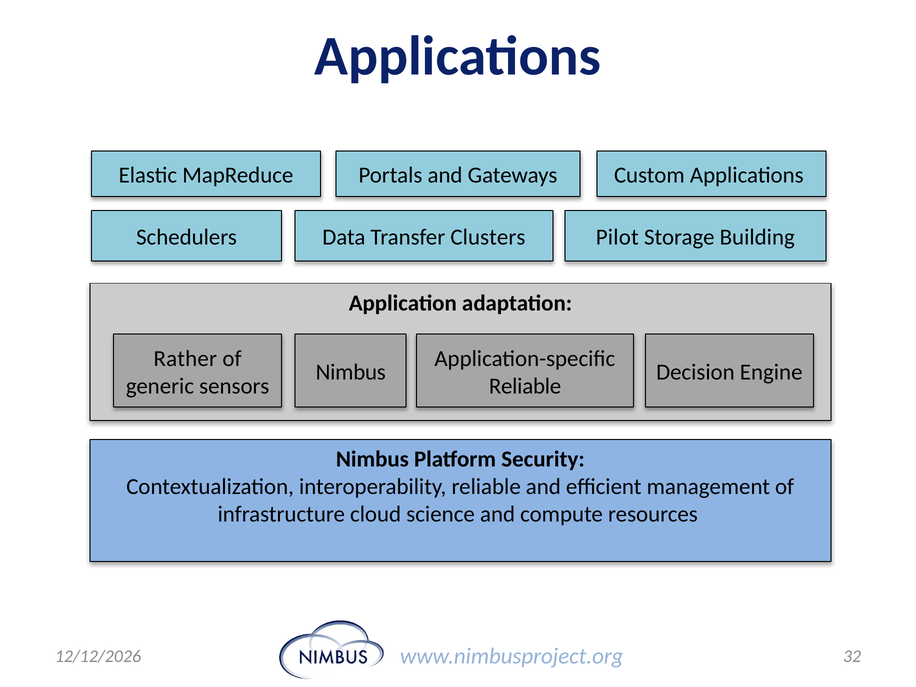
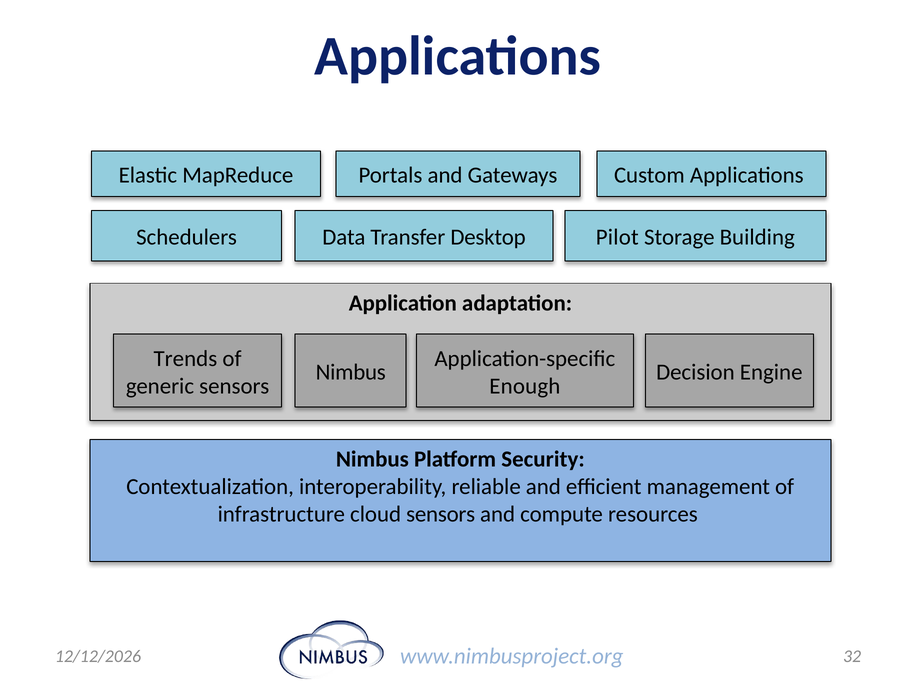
Clusters: Clusters -> Desktop
Rather: Rather -> Trends
Reliable at (525, 386): Reliable -> Enough
cloud science: science -> sensors
